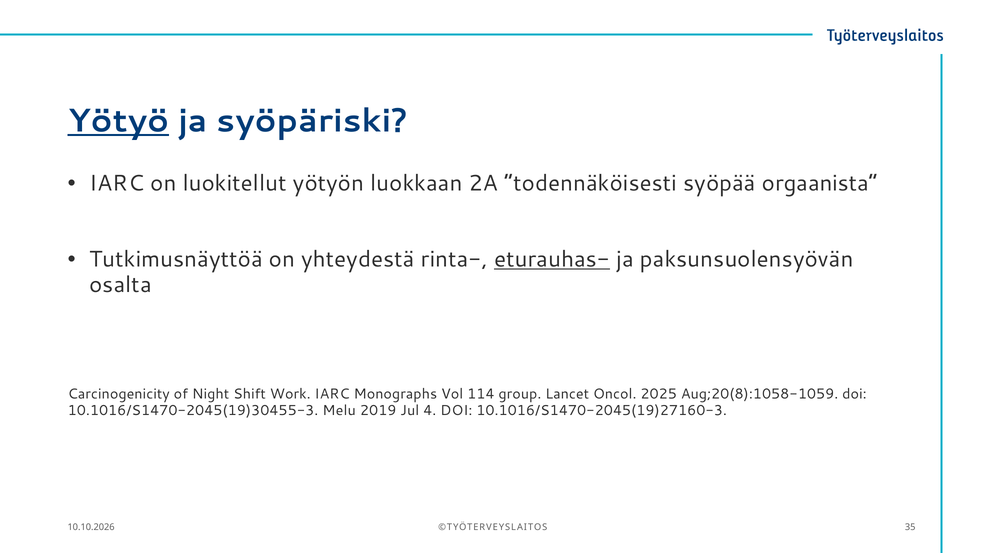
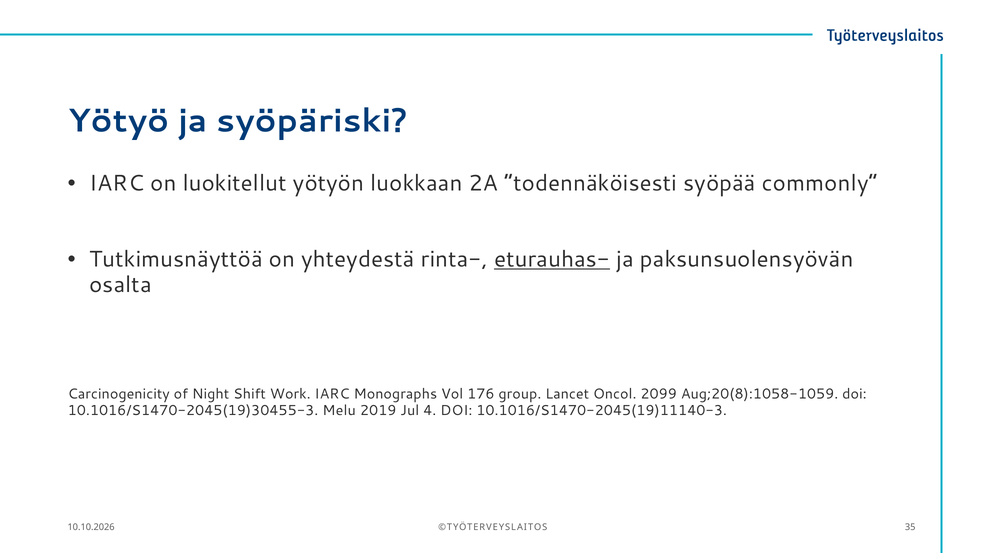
Yötyö underline: present -> none
orgaanista: orgaanista -> commonly
114: 114 -> 176
2025: 2025 -> 2099
10.1016/S1470-2045(19)27160-3: 10.1016/S1470-2045(19)27160-3 -> 10.1016/S1470-2045(19)11140-3
